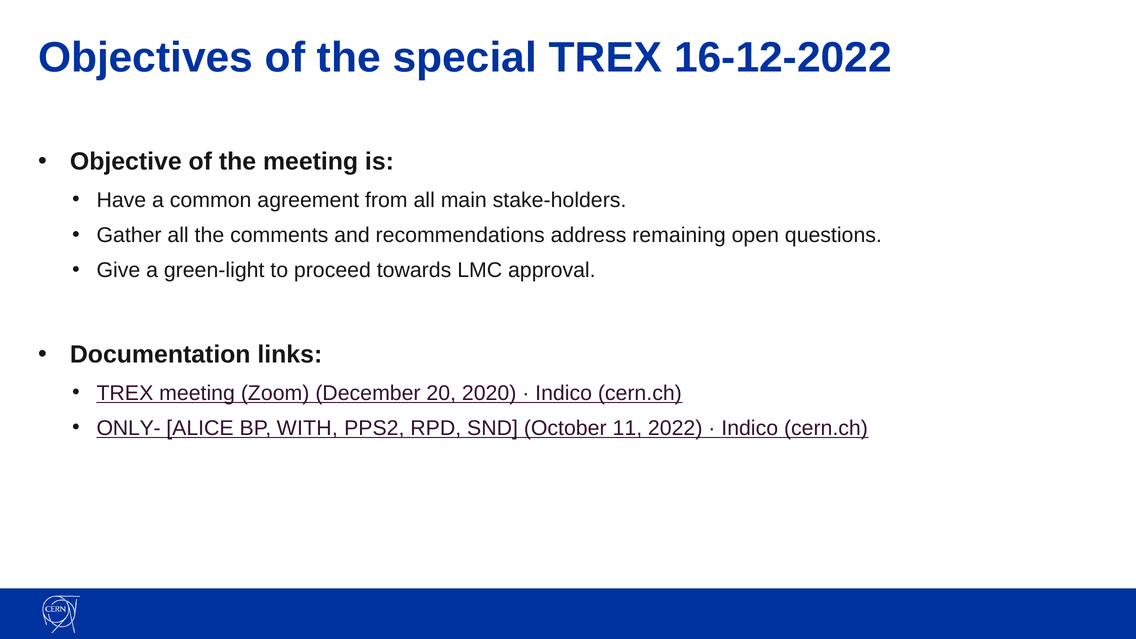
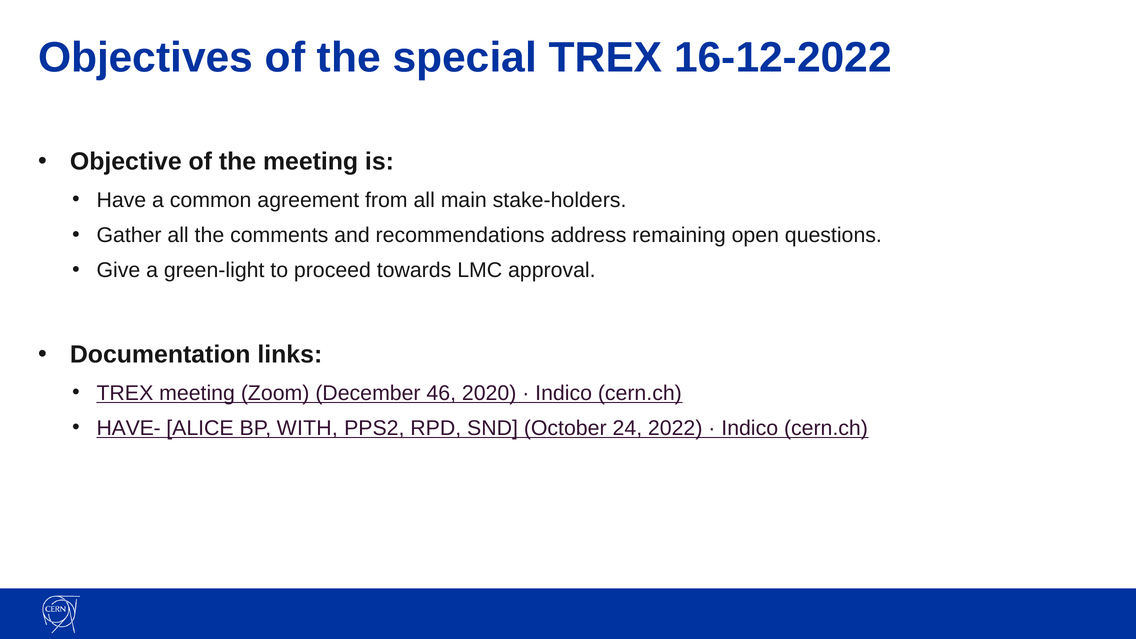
20: 20 -> 46
ONLY-: ONLY- -> HAVE-
11: 11 -> 24
